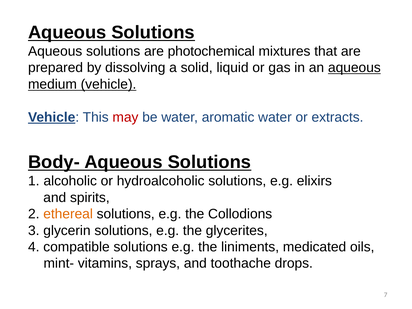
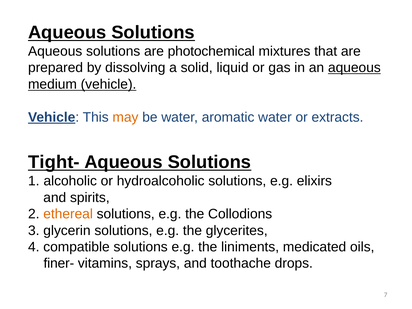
may colour: red -> orange
Body-: Body- -> Tight-
mint-: mint- -> finer-
